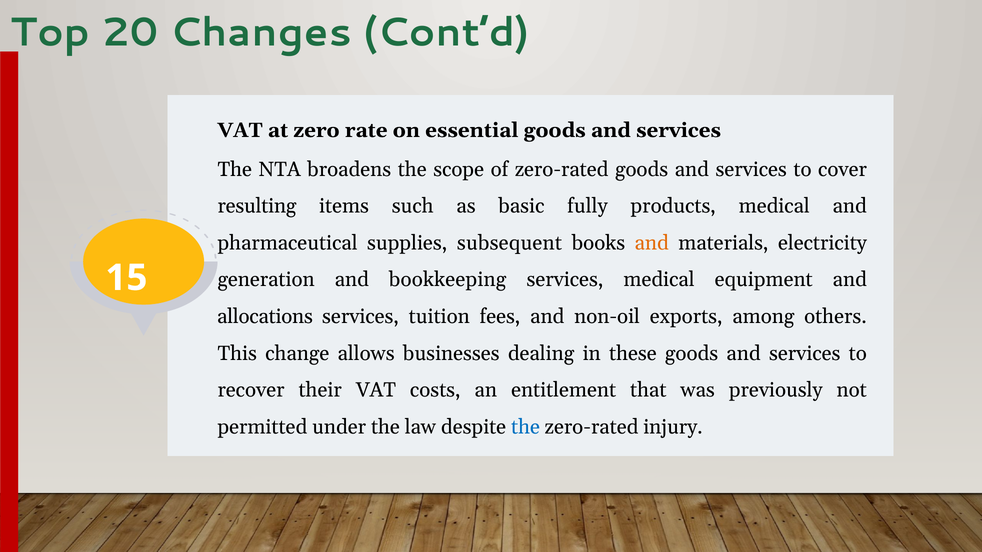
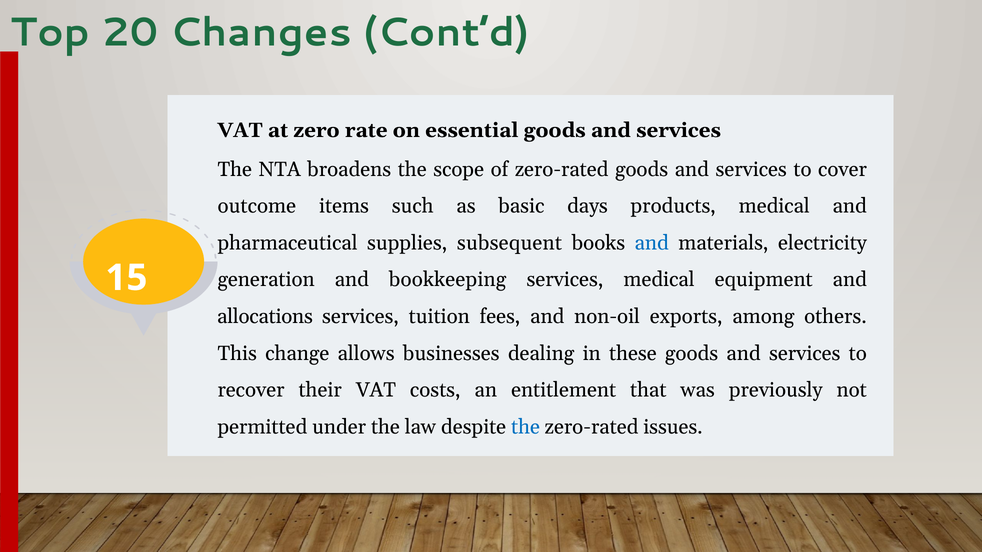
resulting: resulting -> outcome
fully: fully -> days
and at (652, 243) colour: orange -> blue
injury: injury -> issues
